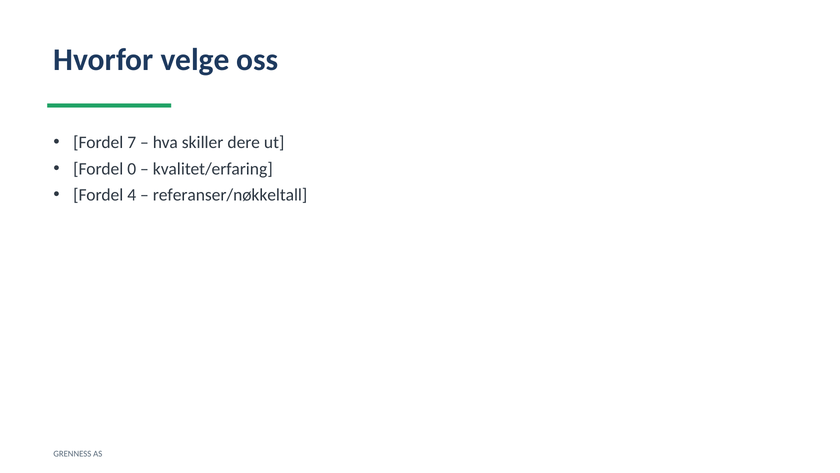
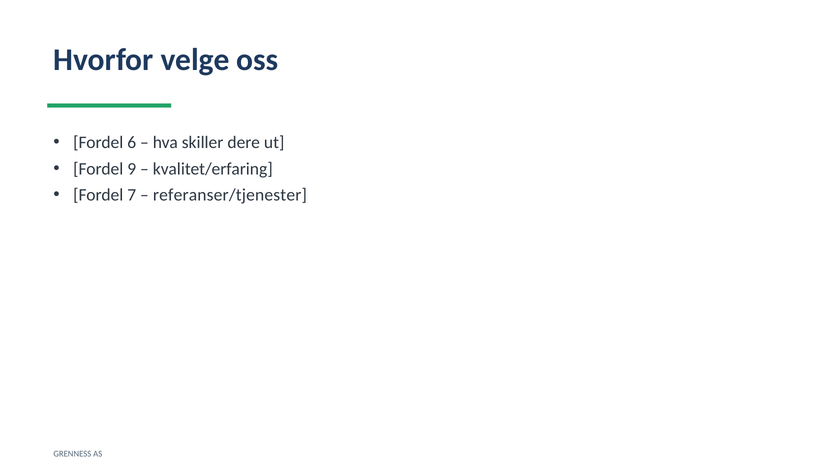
7: 7 -> 6
0: 0 -> 9
4: 4 -> 7
referanser/nøkkeltall: referanser/nøkkeltall -> referanser/tjenester
